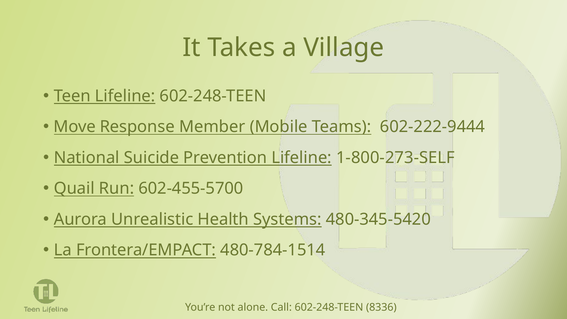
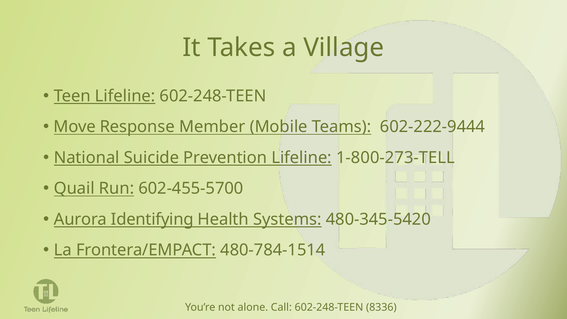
1-800-273-SELF: 1-800-273-SELF -> 1-800-273-TELL
Unrealistic: Unrealistic -> Identifying
